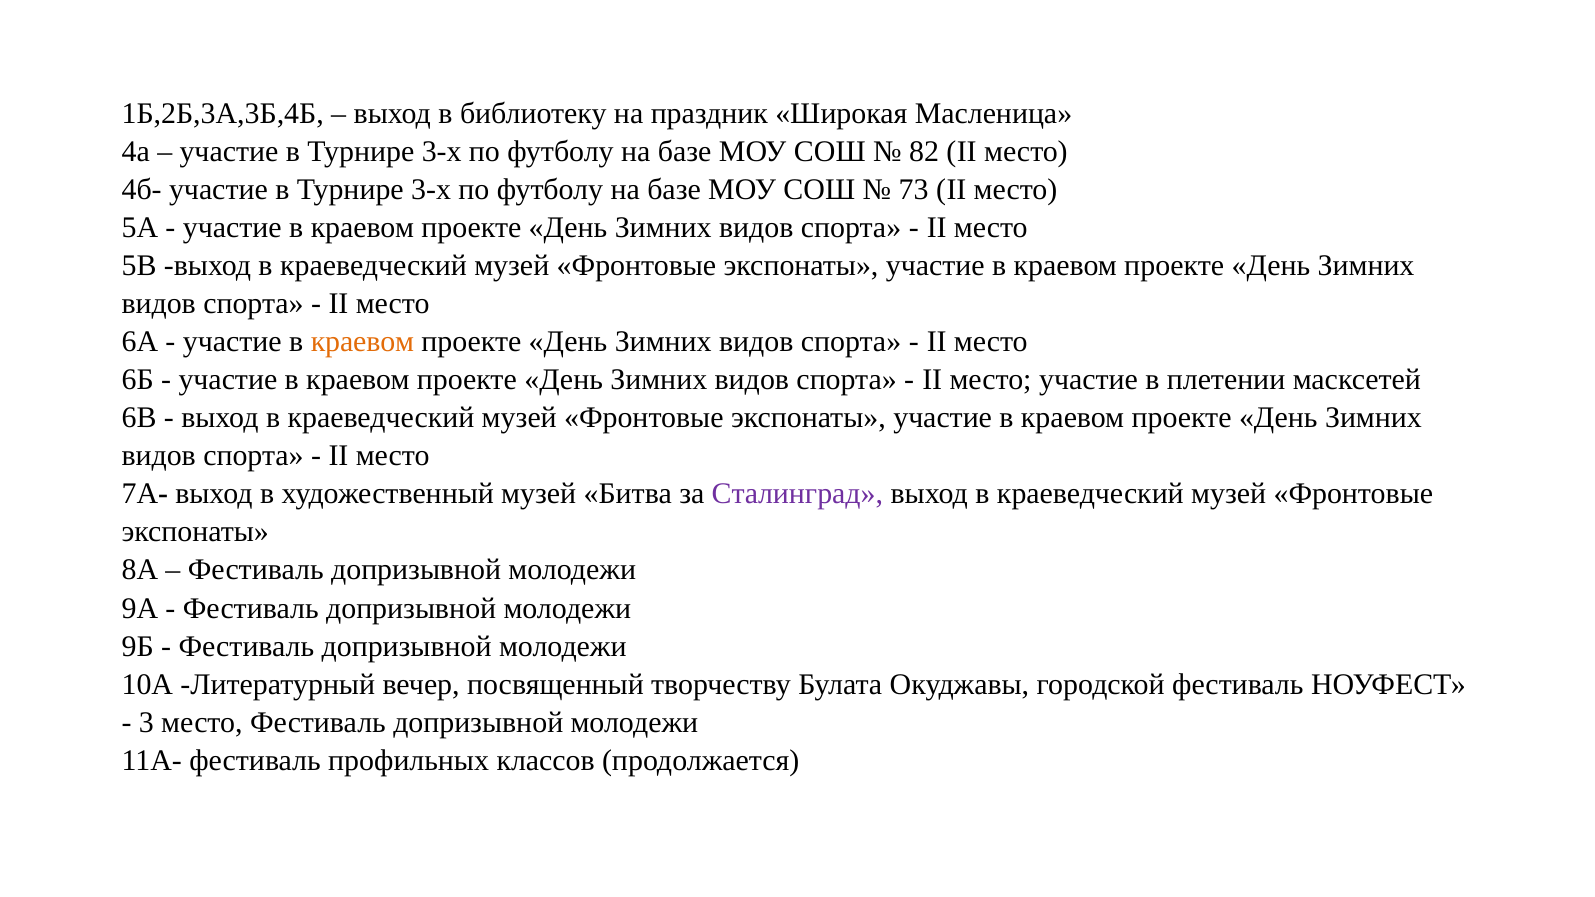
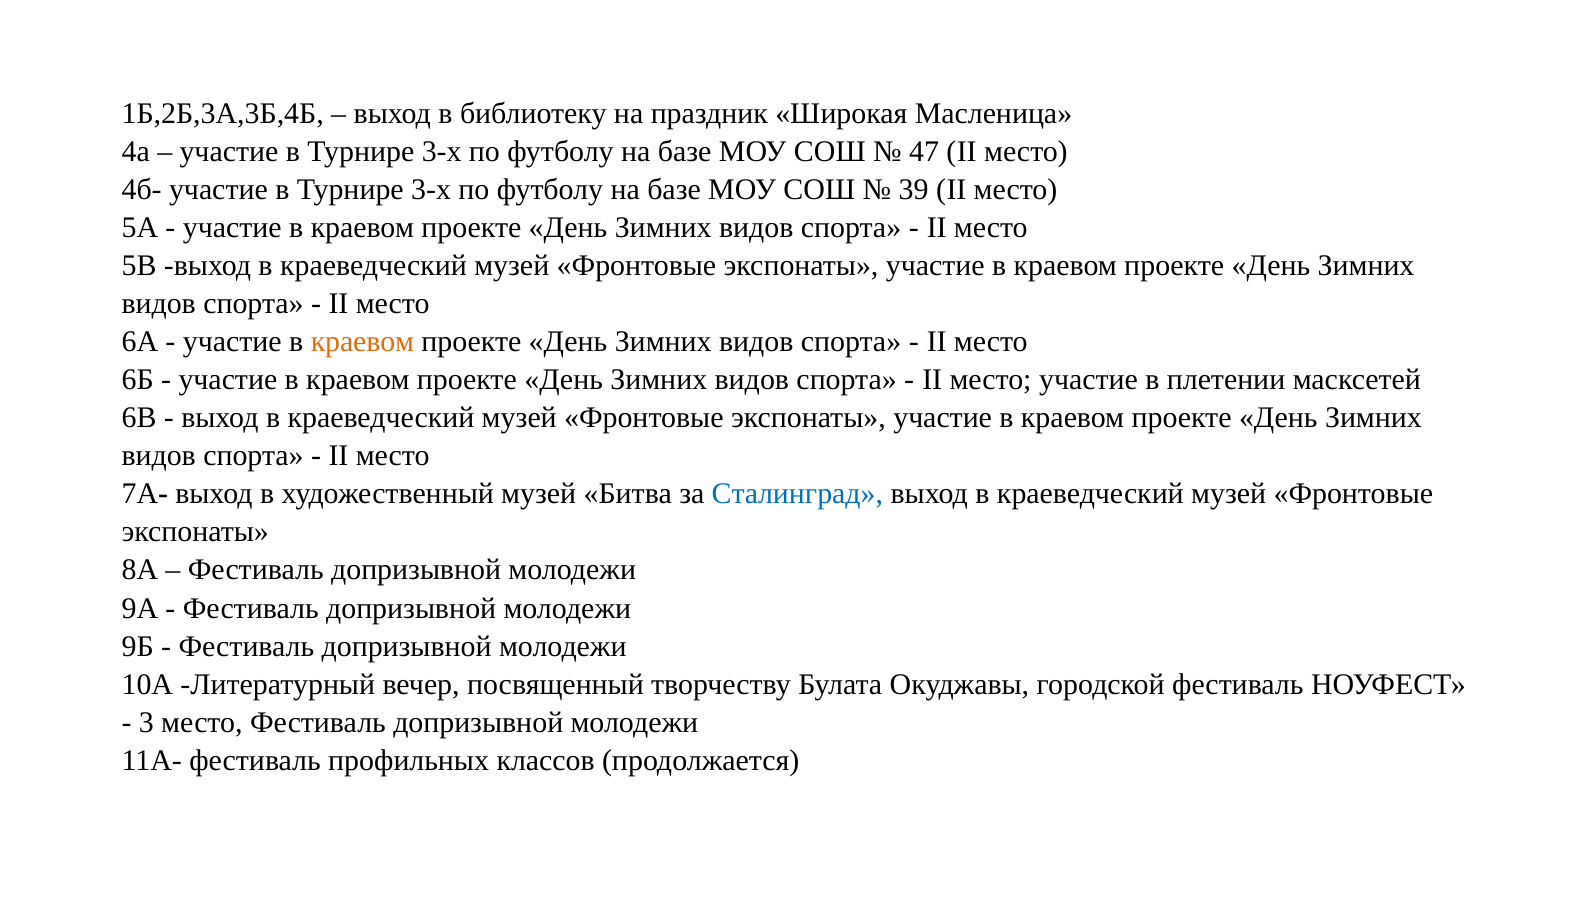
82: 82 -> 47
73: 73 -> 39
Сталинград colour: purple -> blue
